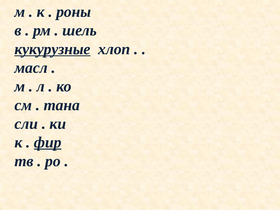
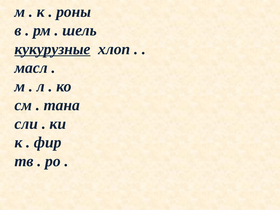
фир underline: present -> none
